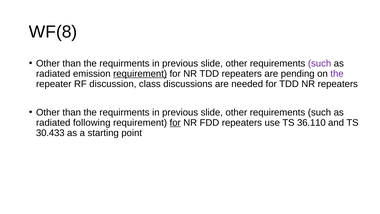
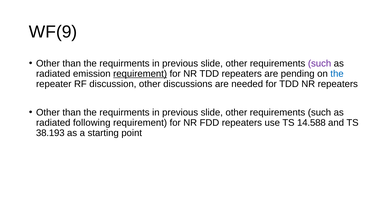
WF(8: WF(8 -> WF(9
the at (337, 74) colour: purple -> blue
discussion class: class -> other
for at (175, 123) underline: present -> none
36.110: 36.110 -> 14.588
30.433: 30.433 -> 38.193
